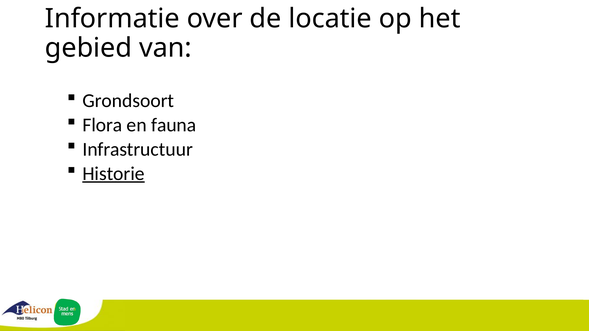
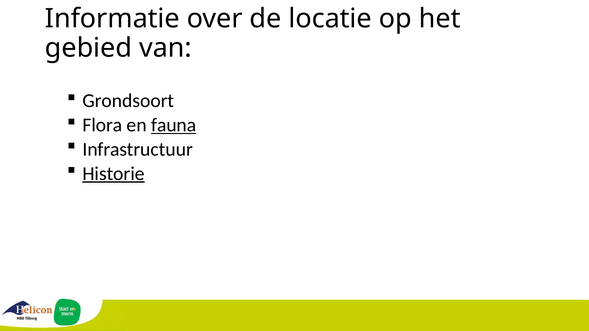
fauna underline: none -> present
